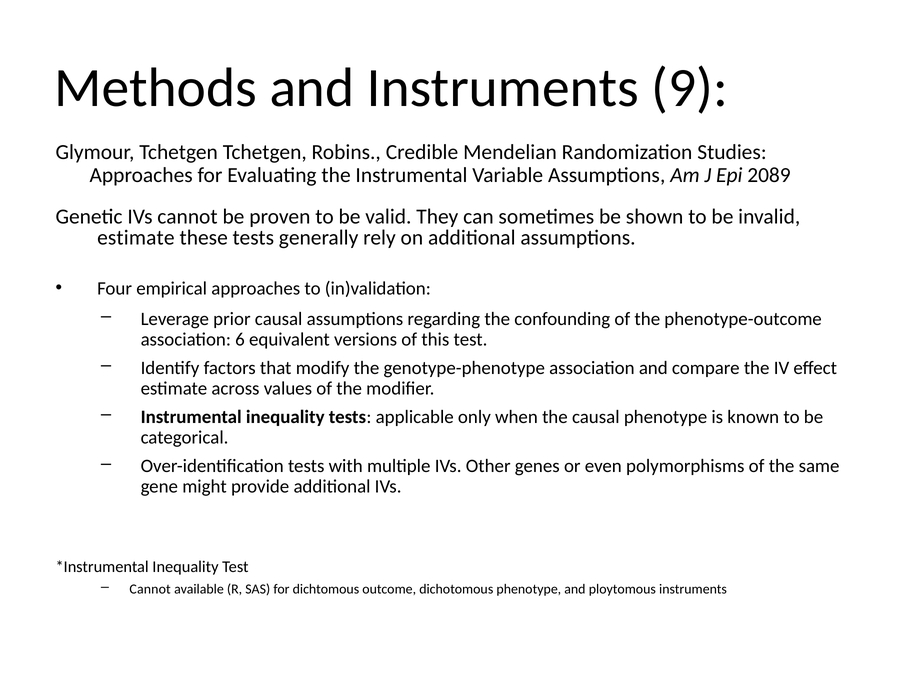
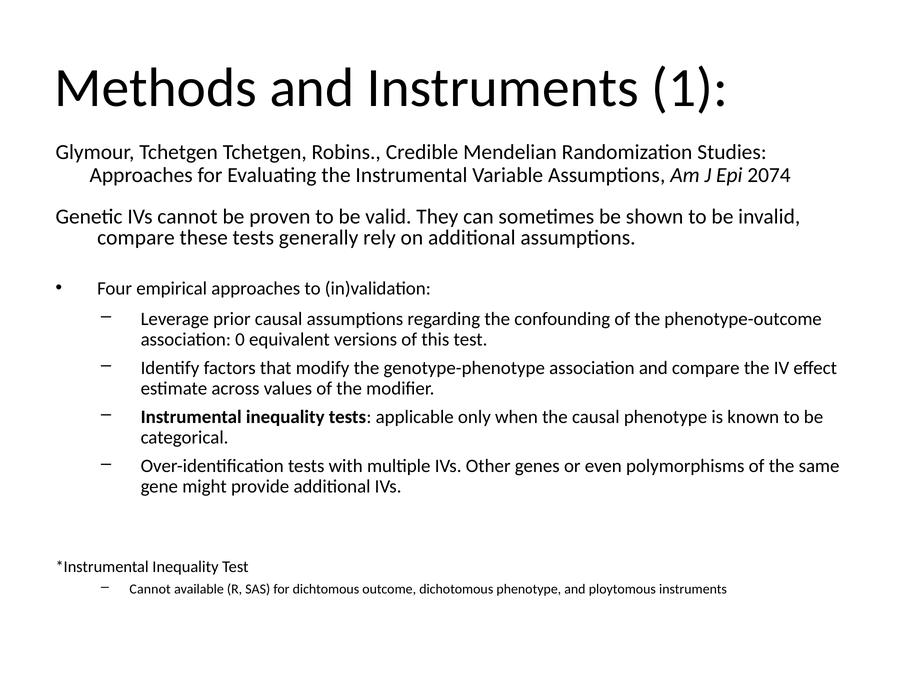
9: 9 -> 1
2089: 2089 -> 2074
estimate at (136, 238): estimate -> compare
6: 6 -> 0
